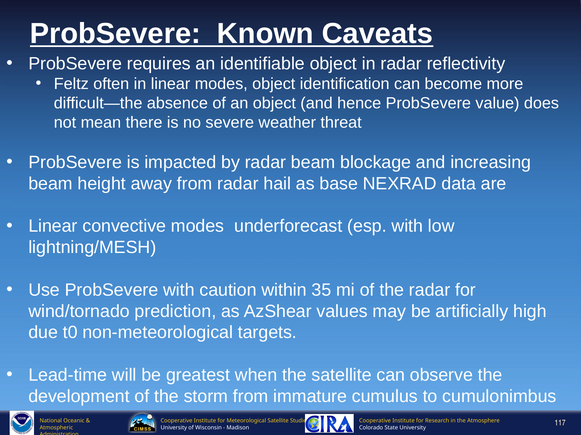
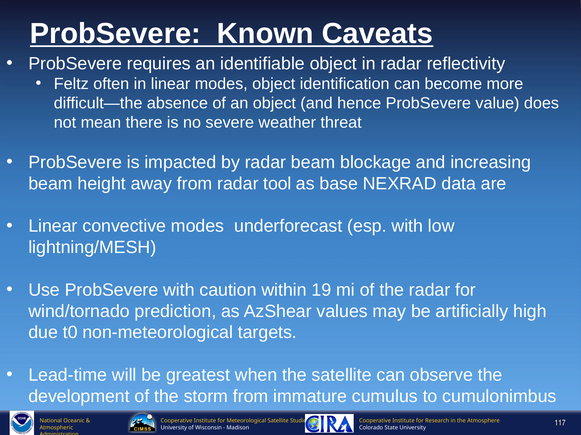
hail: hail -> tool
35: 35 -> 19
